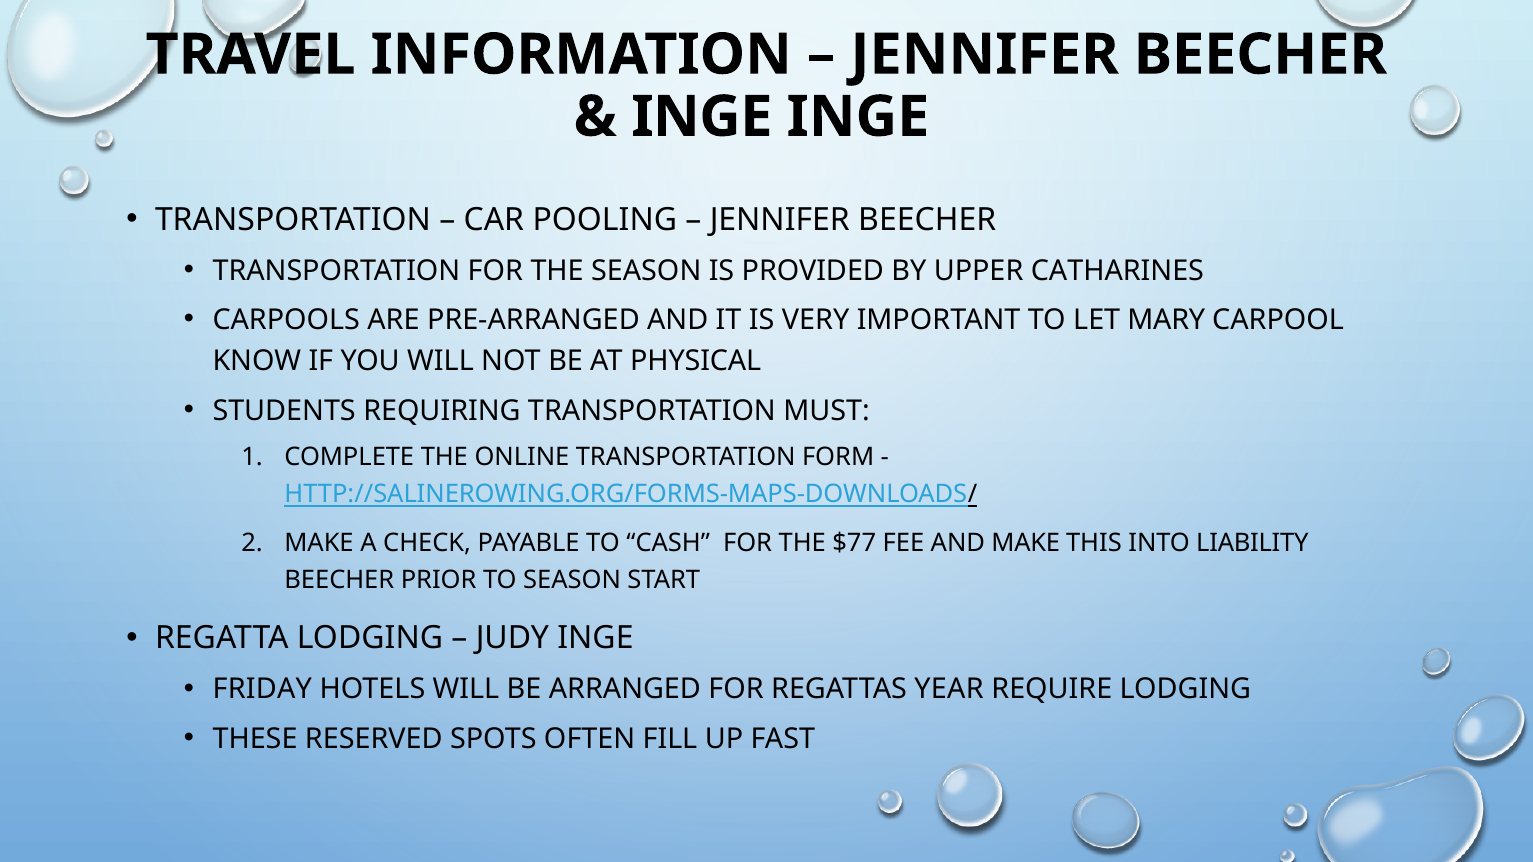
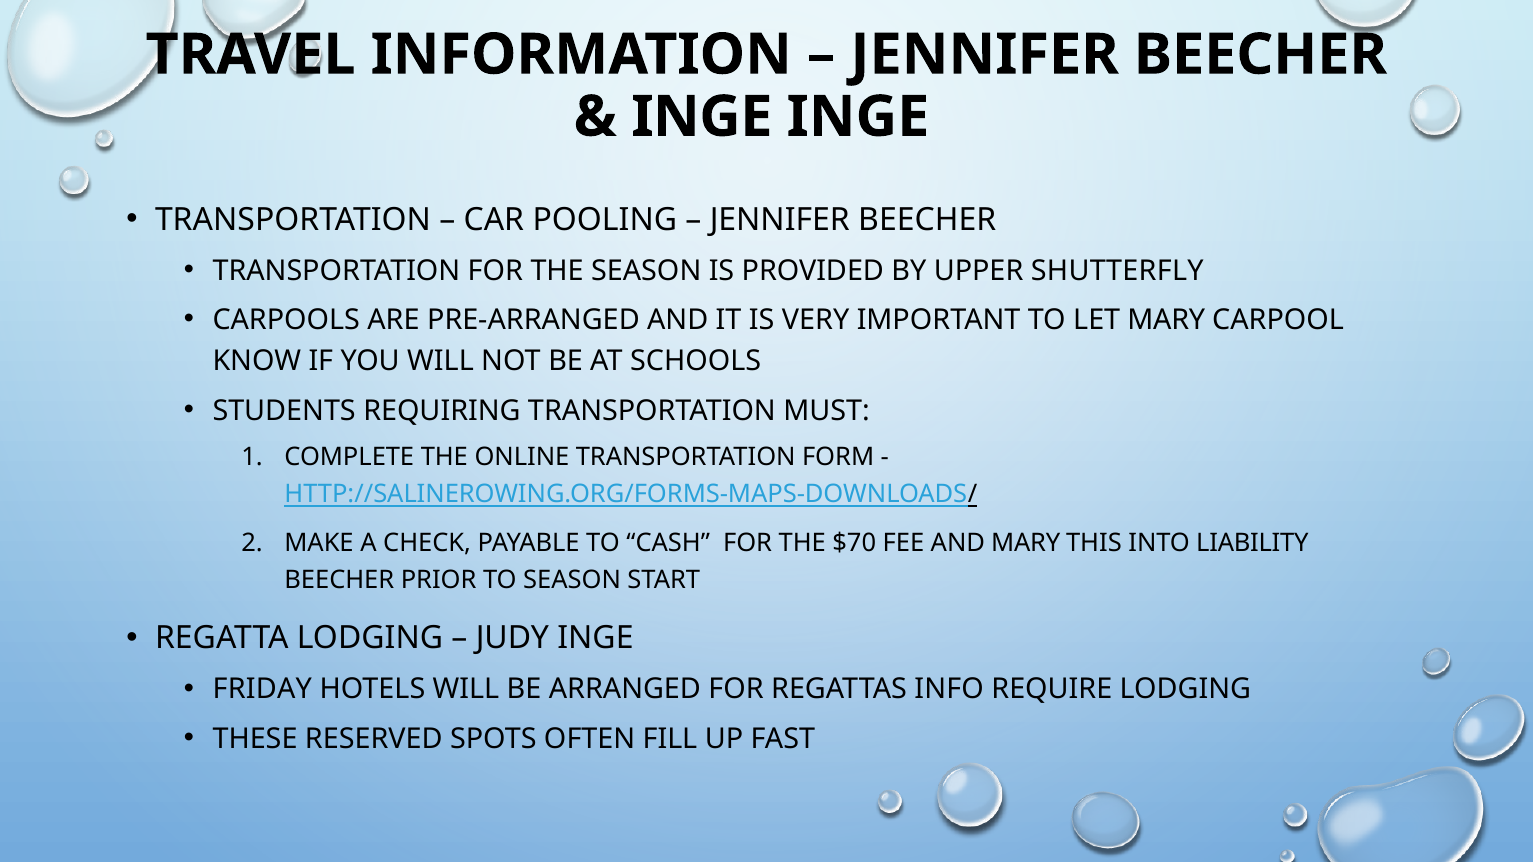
CATHARINES: CATHARINES -> SHUTTERFLY
PHYSICAL: PHYSICAL -> SCHOOLS
$77: $77 -> $70
AND MAKE: MAKE -> MARY
YEAR: YEAR -> INFO
